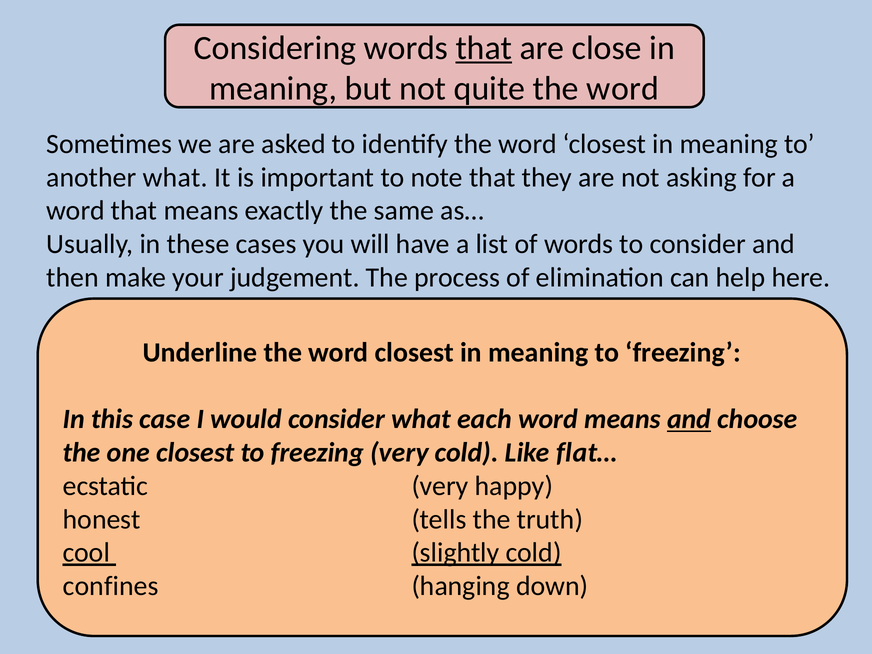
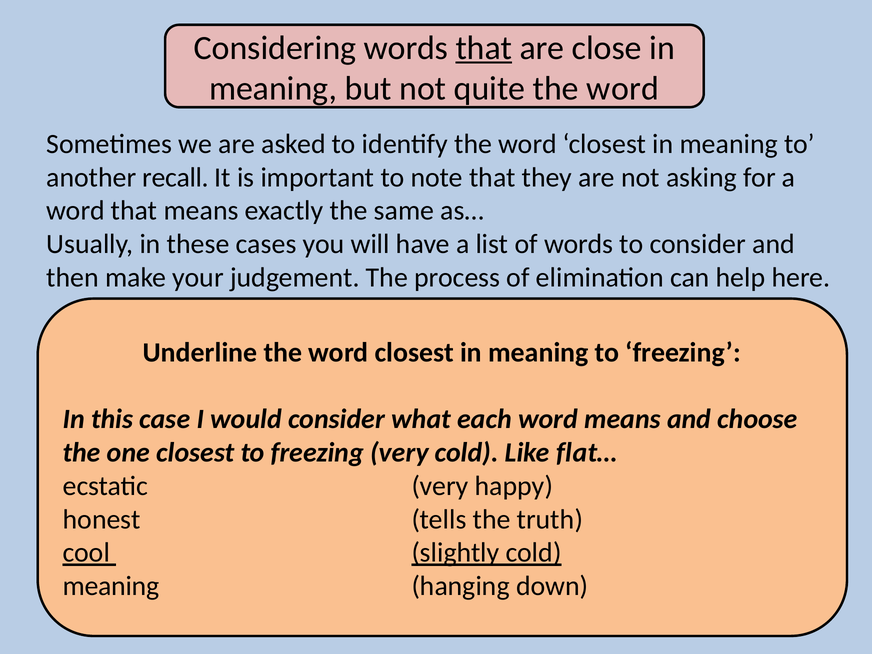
another what: what -> recall
and at (689, 419) underline: present -> none
confines at (111, 586): confines -> meaning
